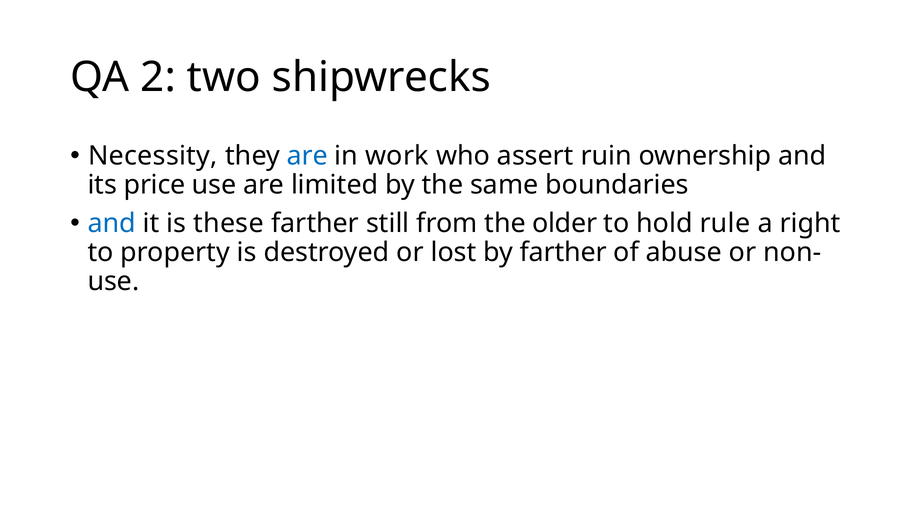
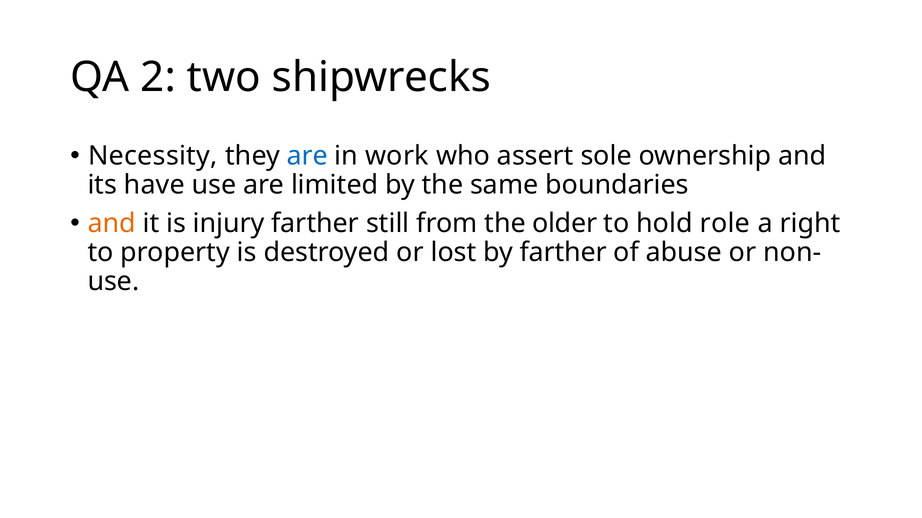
ruin: ruin -> sole
price: price -> have
and at (112, 224) colour: blue -> orange
these: these -> injury
rule: rule -> role
